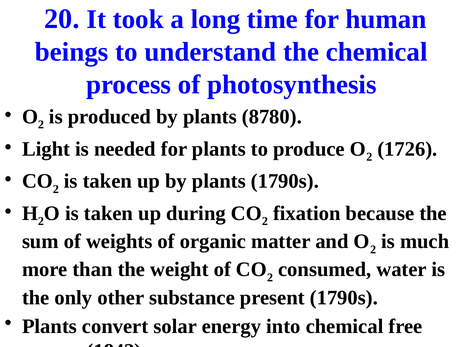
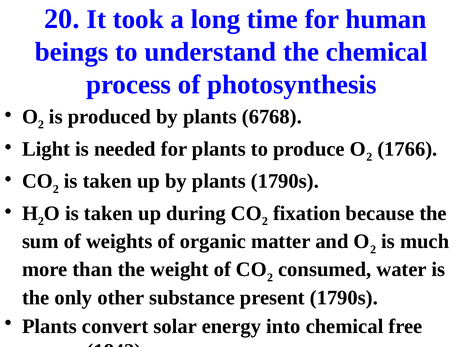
8780: 8780 -> 6768
1726: 1726 -> 1766
